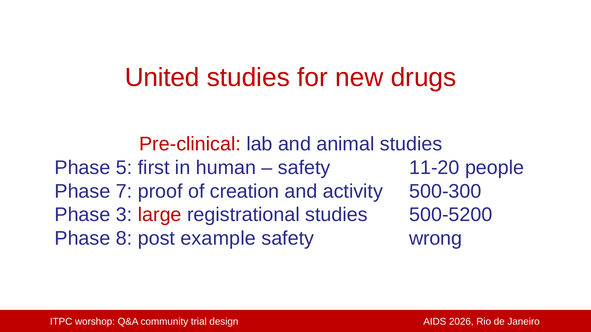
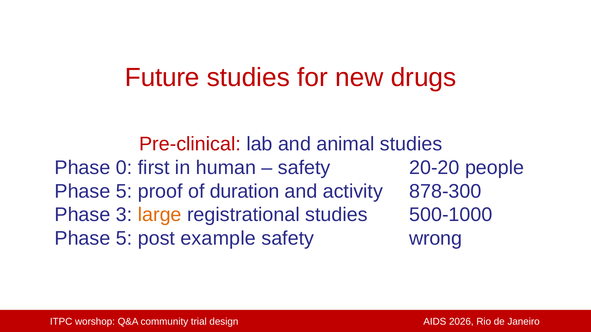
United: United -> Future
5: 5 -> 0
11-20: 11-20 -> 20-20
7 at (124, 191): 7 -> 5
creation: creation -> duration
500-300: 500-300 -> 878-300
large colour: red -> orange
500-5200: 500-5200 -> 500-1000
8 at (124, 239): 8 -> 5
